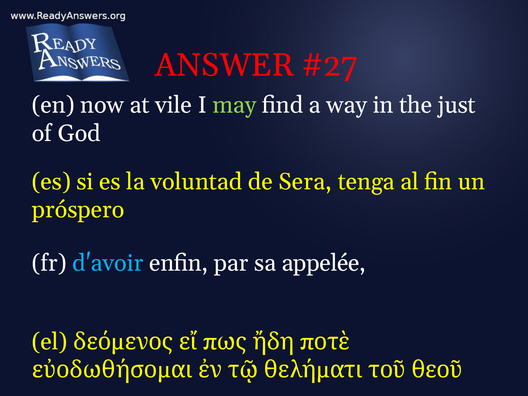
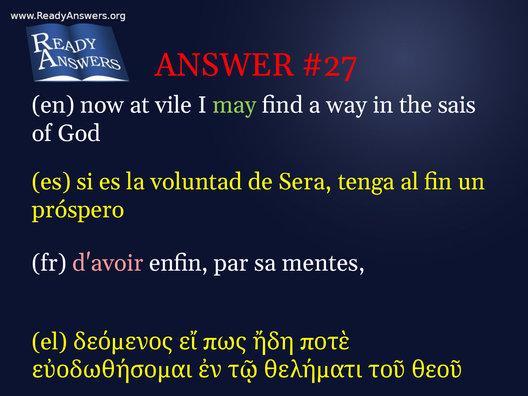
just: just -> sais
d'avoir colour: light blue -> pink
appelée: appelée -> mentes
